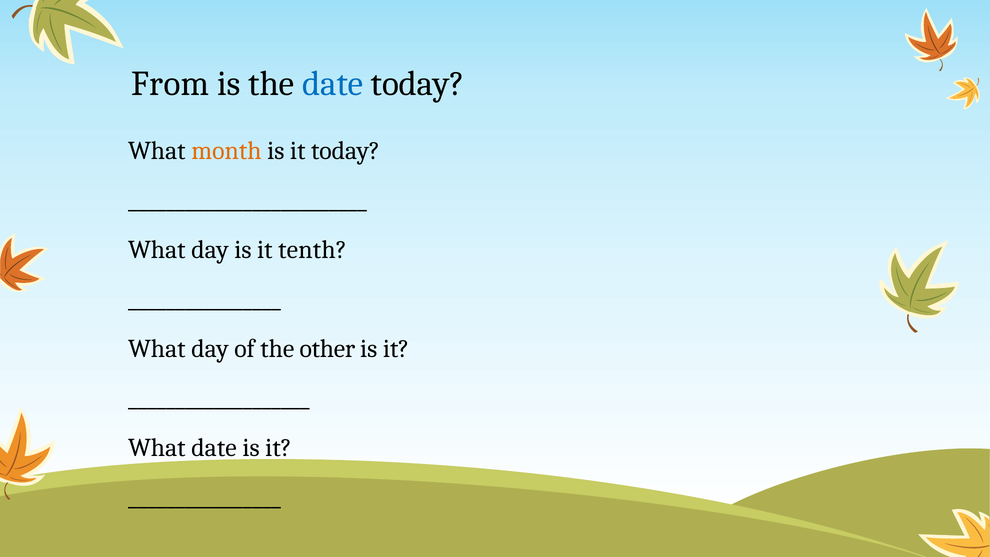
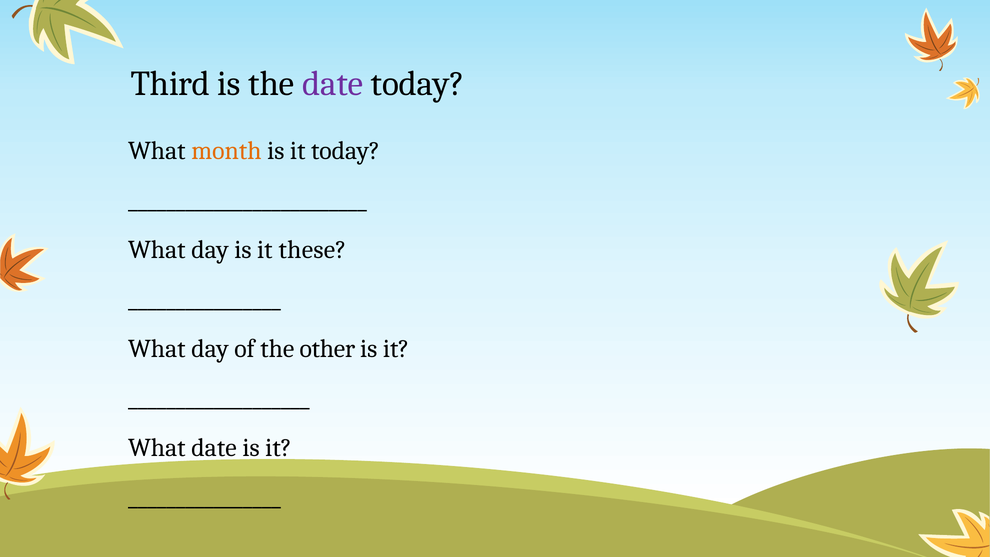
From: From -> Third
date at (333, 84) colour: blue -> purple
tenth: tenth -> these
